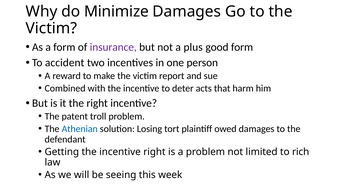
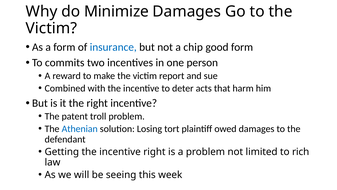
insurance colour: purple -> blue
plus: plus -> chip
accident: accident -> commits
